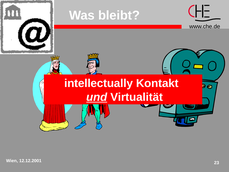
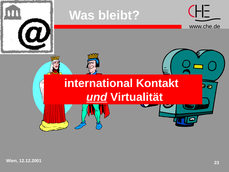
intellectually: intellectually -> international
